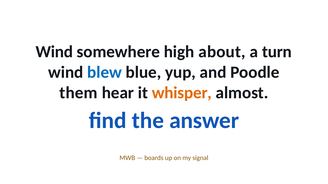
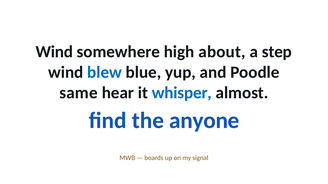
turn: turn -> step
them: them -> same
whisper colour: orange -> blue
answer: answer -> anyone
